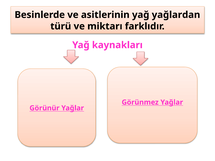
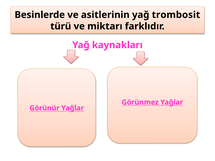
yağlardan: yağlardan -> trombosit
